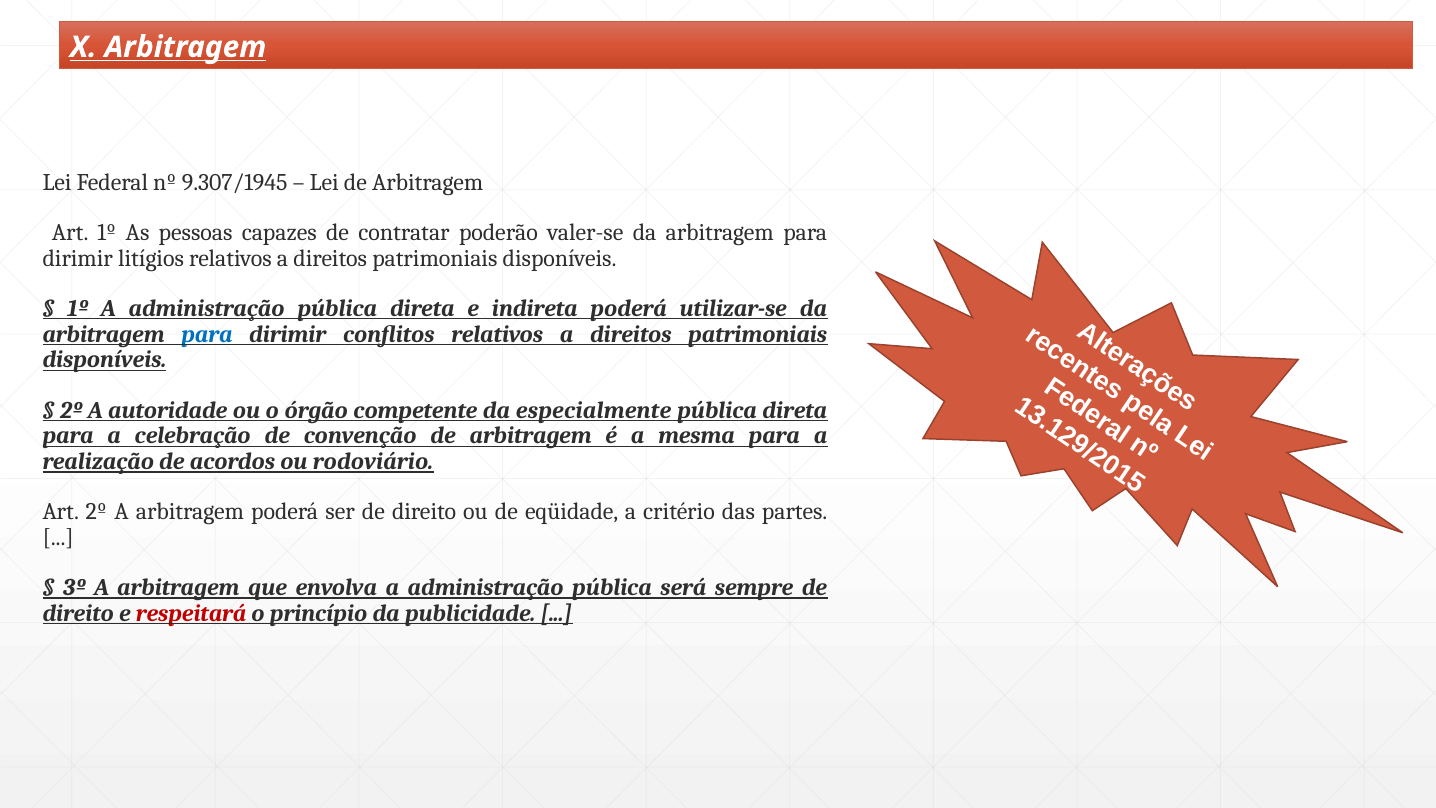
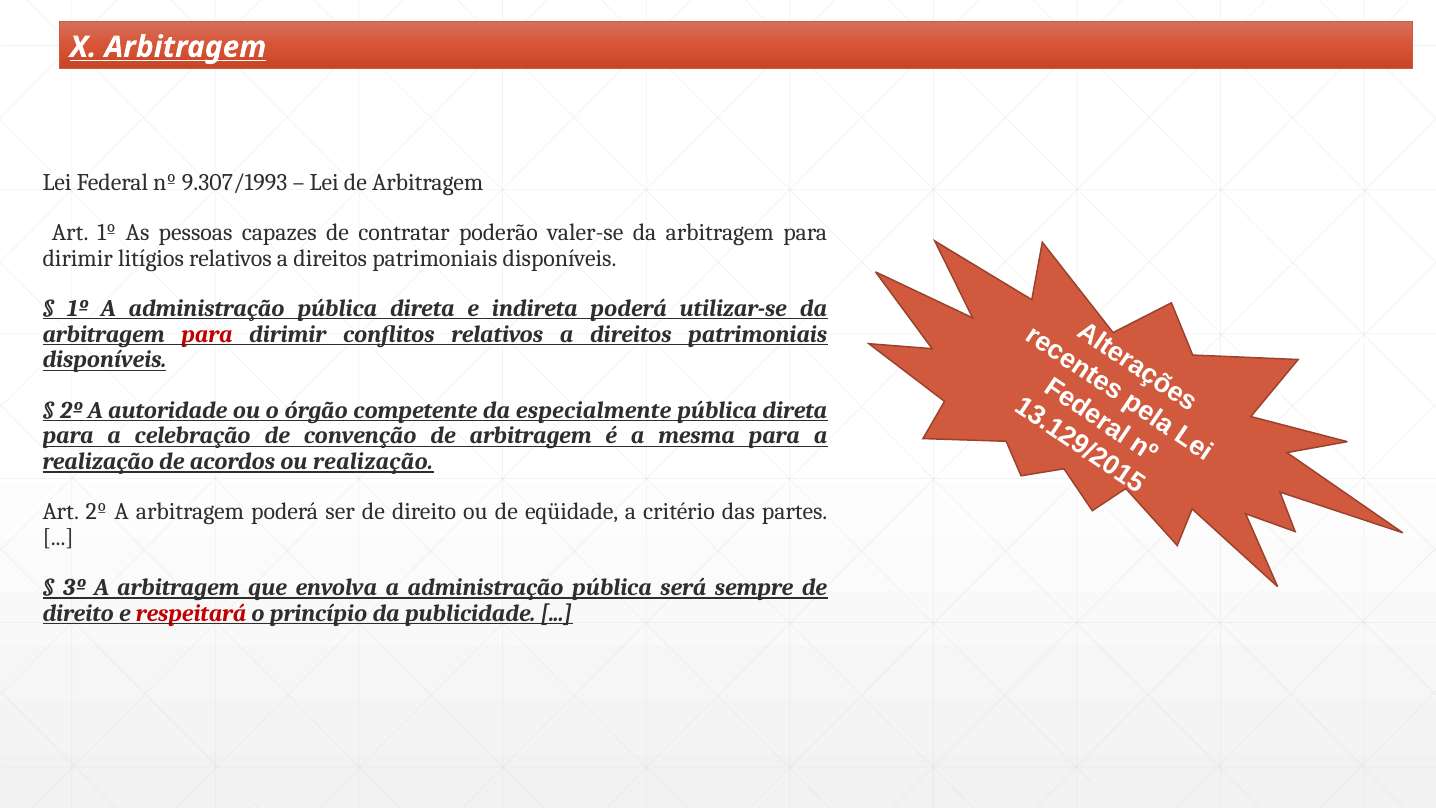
9.307/1945: 9.307/1945 -> 9.307/1993
para at (207, 334) colour: blue -> red
ou rodoviário: rodoviário -> realização
